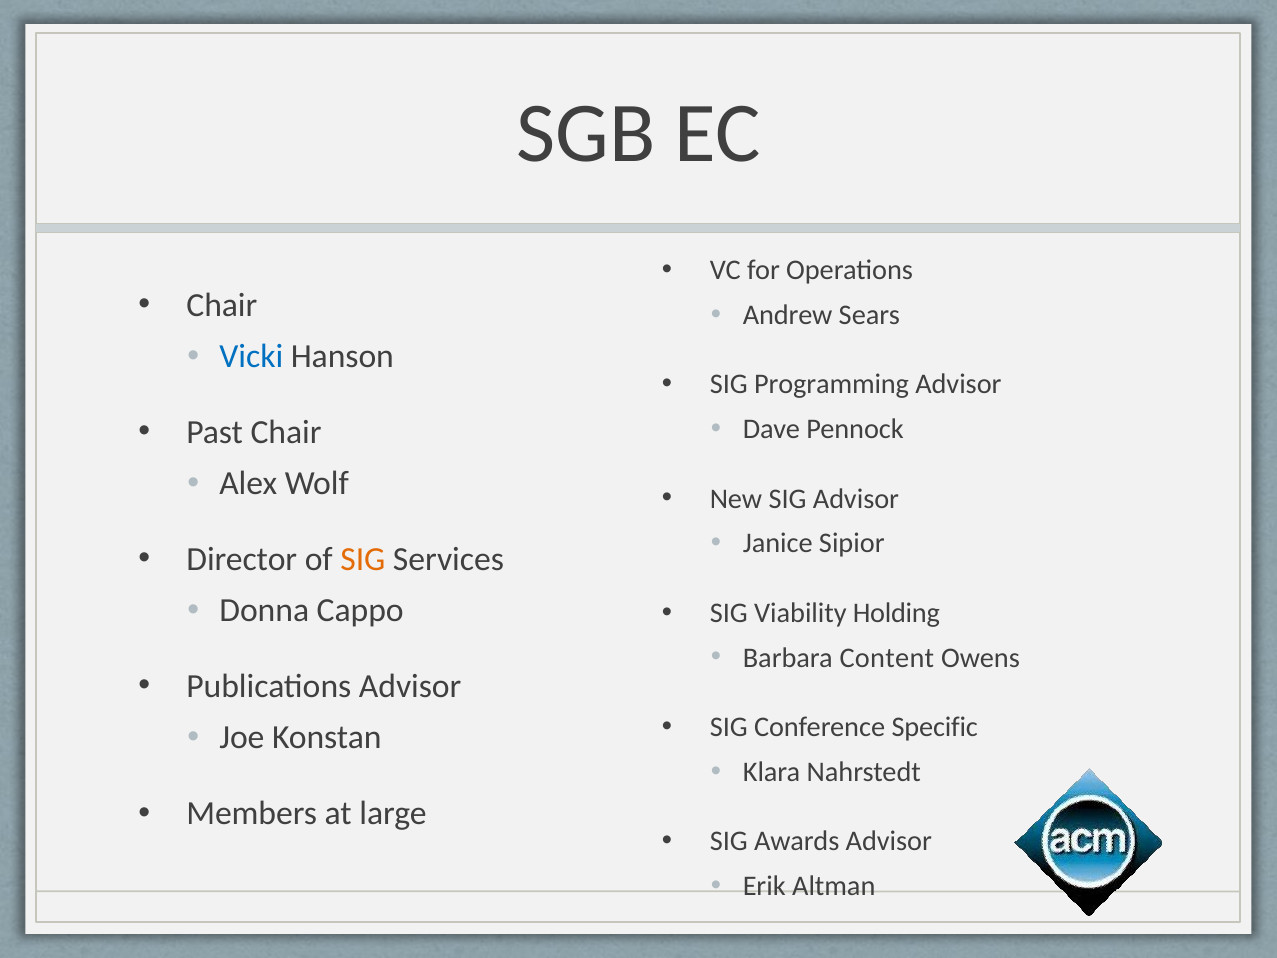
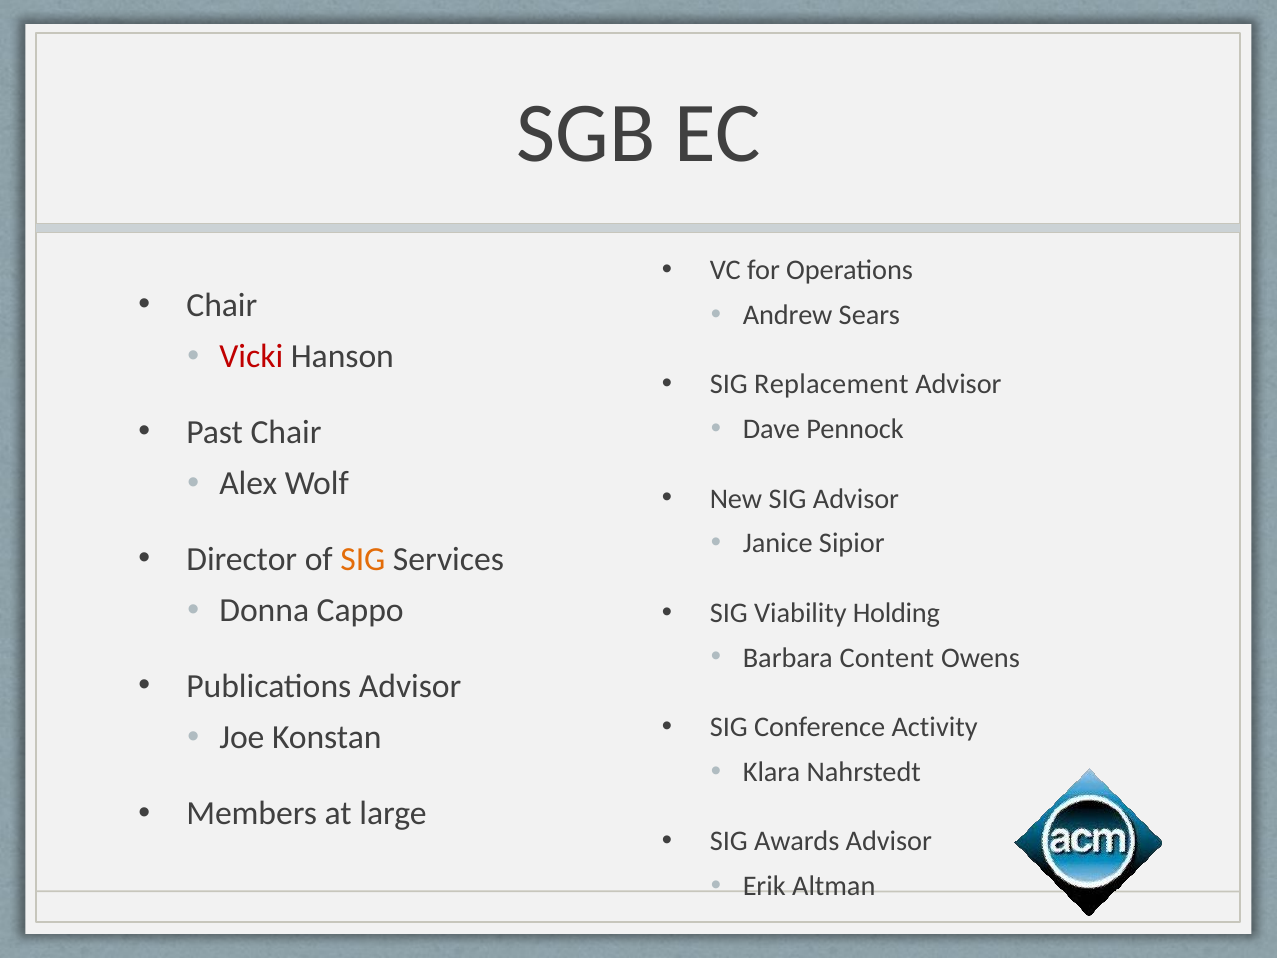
Vicki colour: blue -> red
Programming: Programming -> Replacement
Specific: Specific -> Activity
